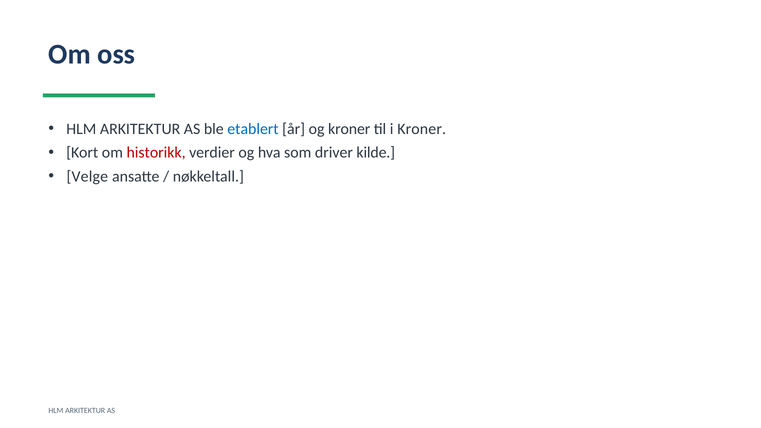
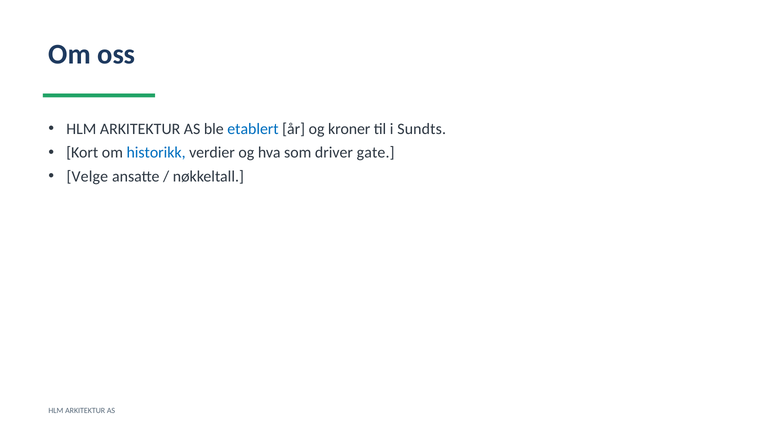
i Kroner: Kroner -> Sundts
historikk colour: red -> blue
kilde: kilde -> gate
